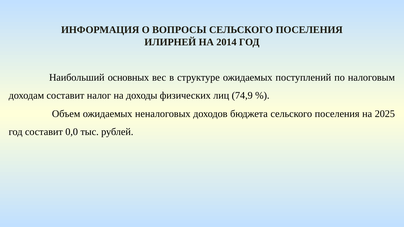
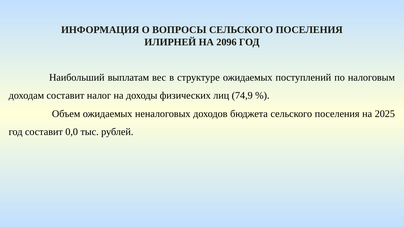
2014: 2014 -> 2096
основных: основных -> выплатам
